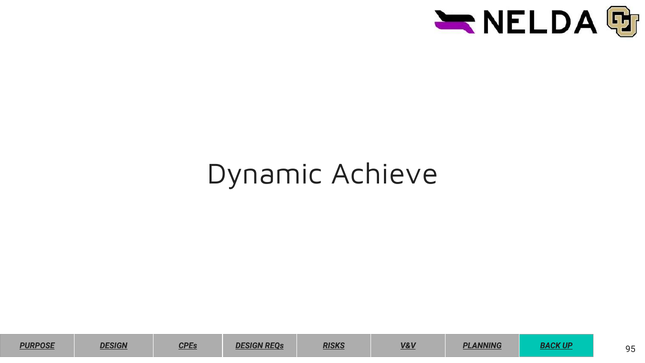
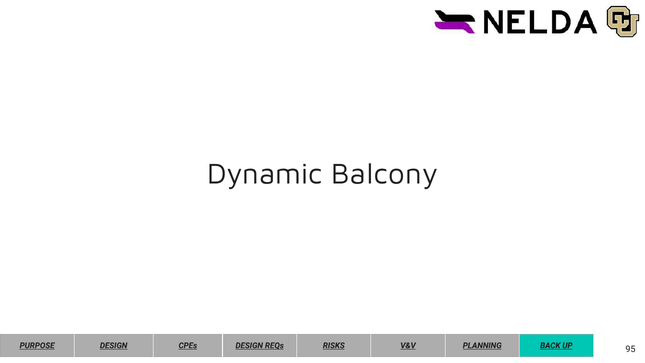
Achieve: Achieve -> Balcony
